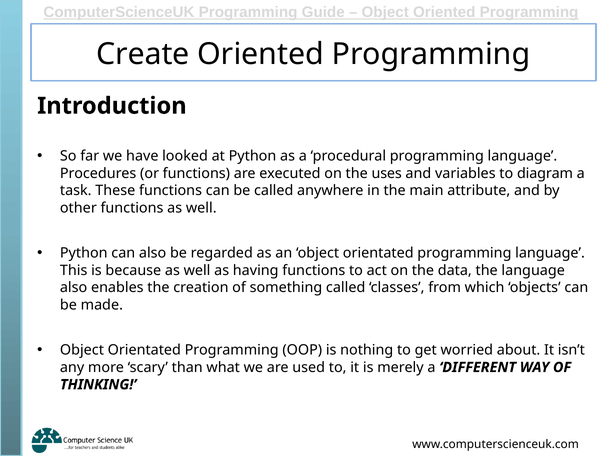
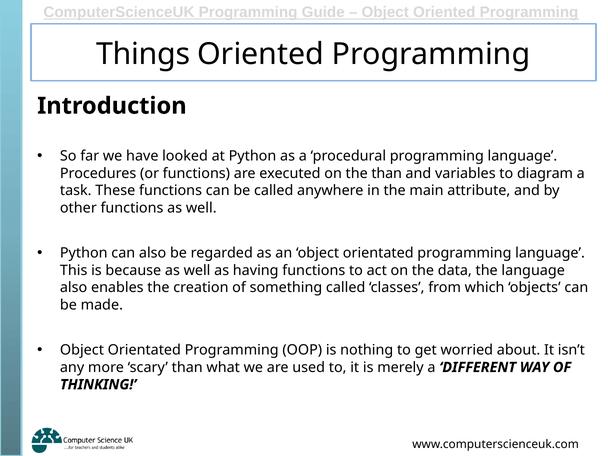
Create: Create -> Things
the uses: uses -> than
